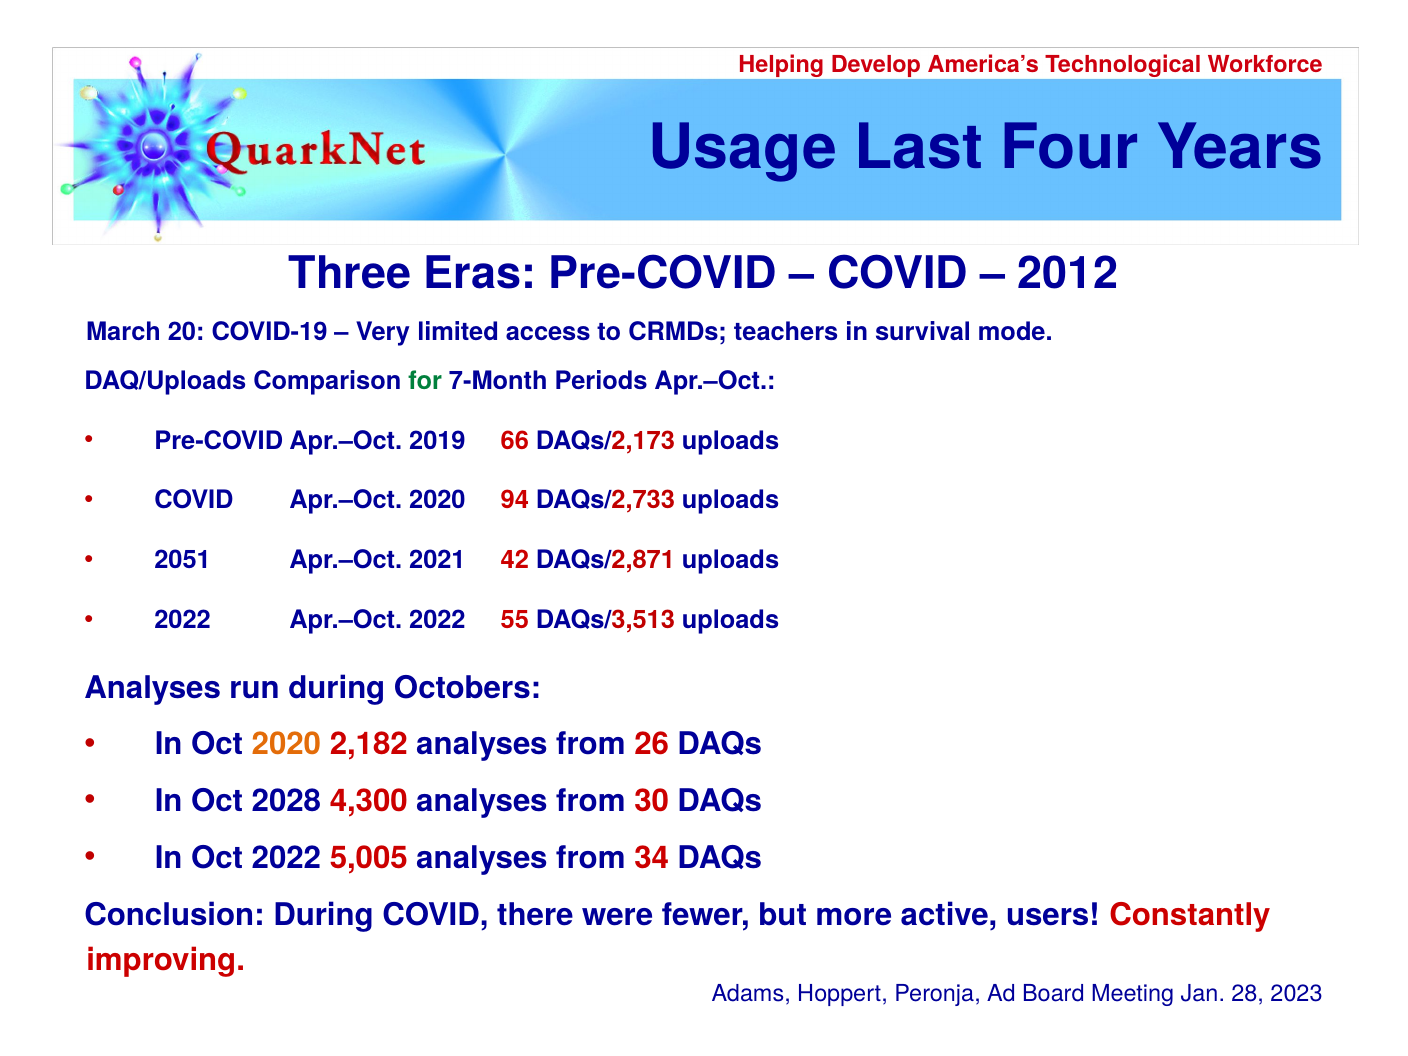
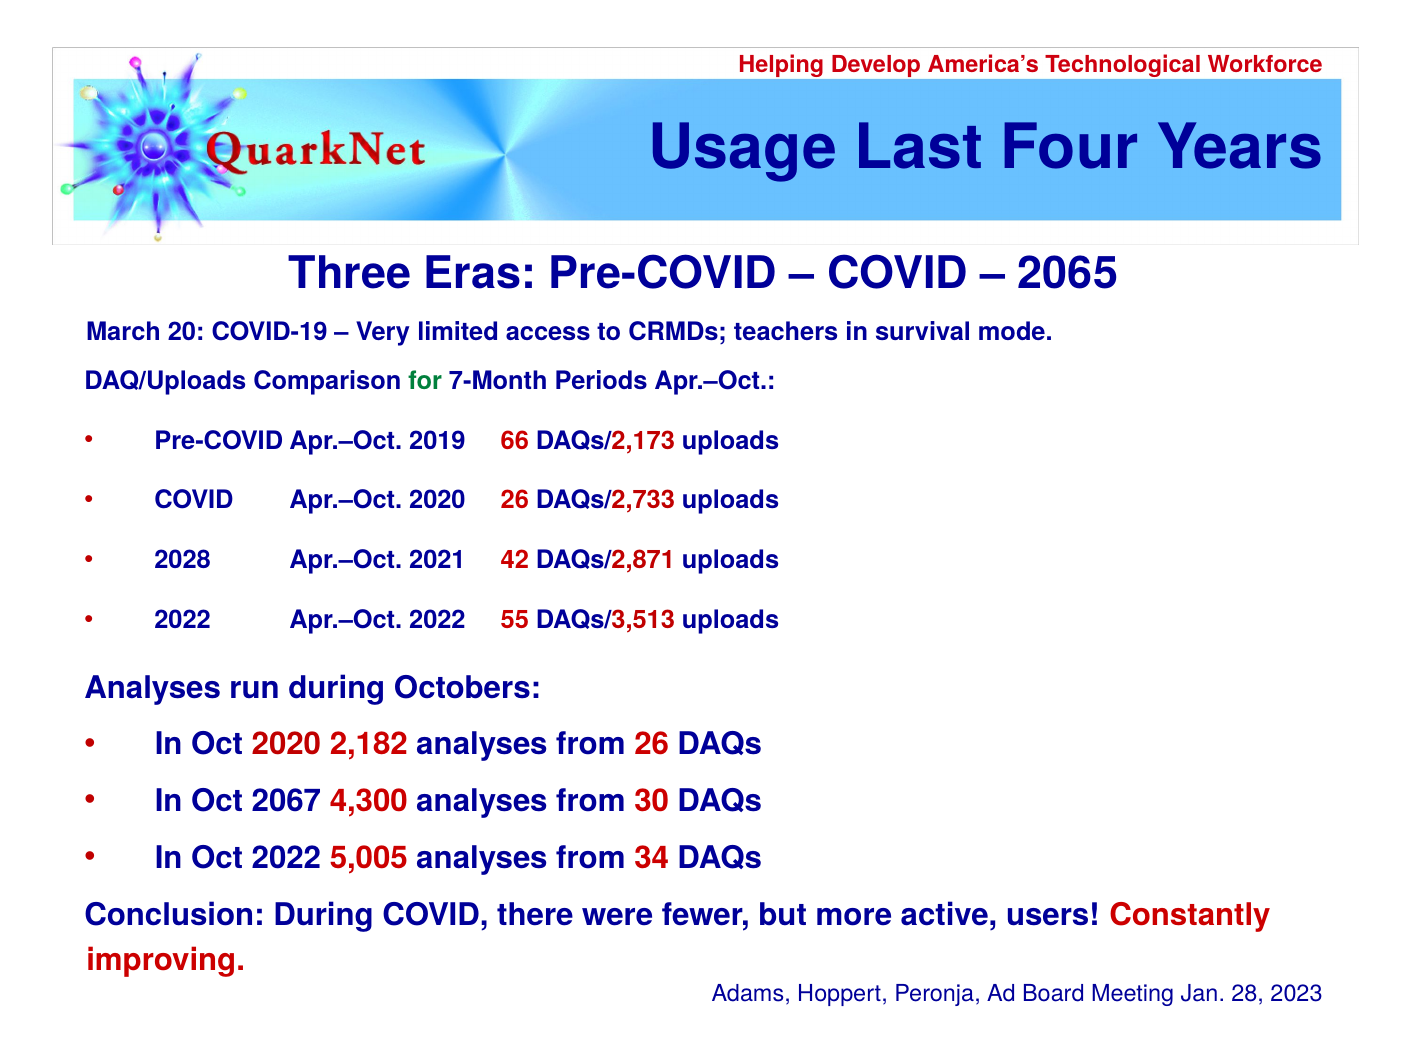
2012: 2012 -> 2065
2020 94: 94 -> 26
2051: 2051 -> 2028
2020 at (286, 744) colour: orange -> red
2028: 2028 -> 2067
